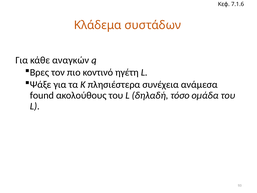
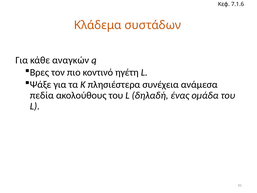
found: found -> πεδία
τόσο: τόσο -> ένας
